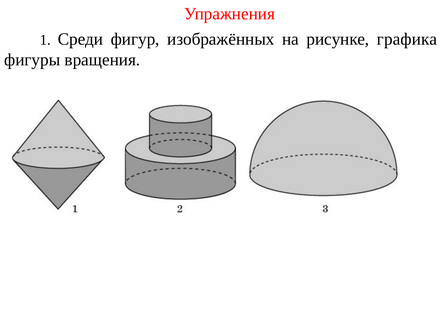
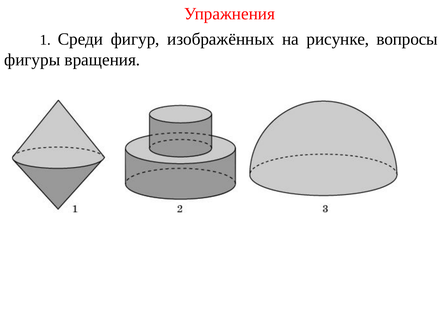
графика: графика -> вопросы
